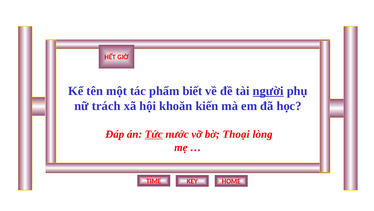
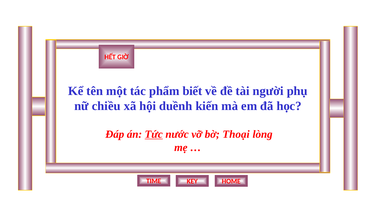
người underline: present -> none
trách: trách -> chiều
khoăn: khoăn -> duềnh
